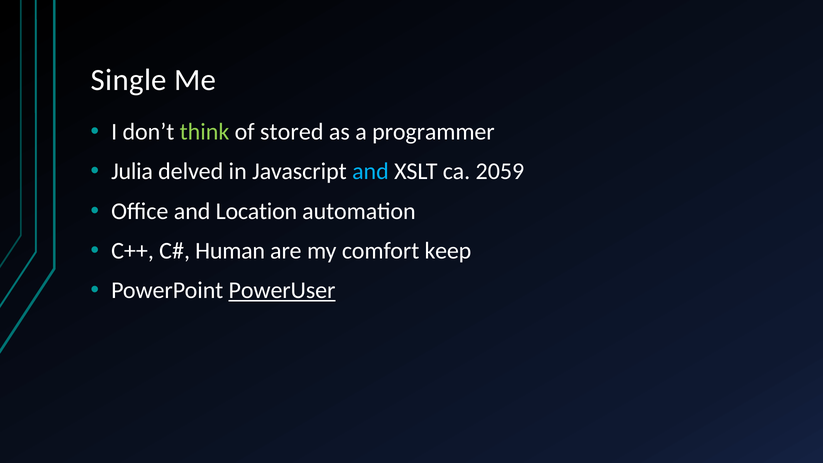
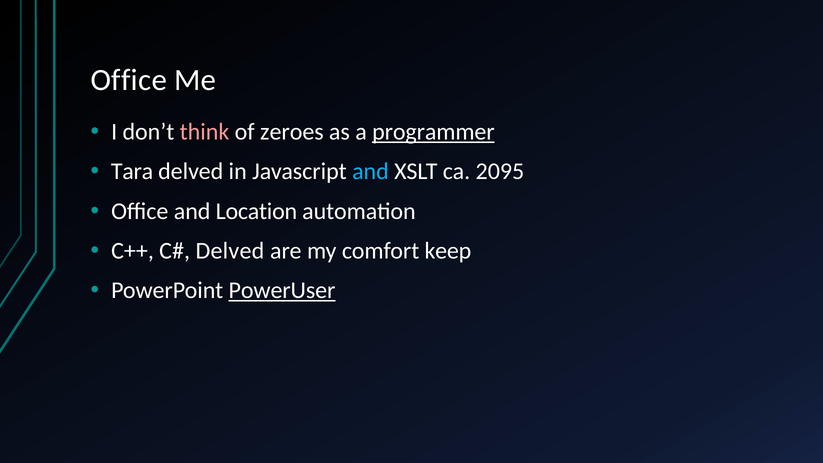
Single at (129, 80): Single -> Office
think colour: light green -> pink
stored: stored -> zeroes
programmer underline: none -> present
Julia: Julia -> Tara
2059: 2059 -> 2095
Human at (230, 251): Human -> Delved
